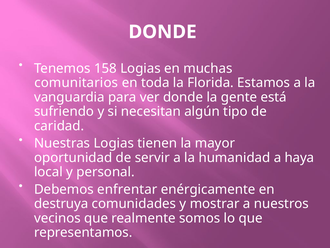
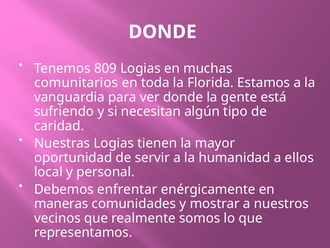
158: 158 -> 809
haya: haya -> ellos
destruya: destruya -> maneras
